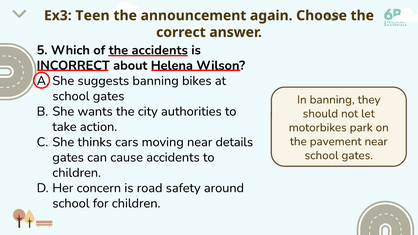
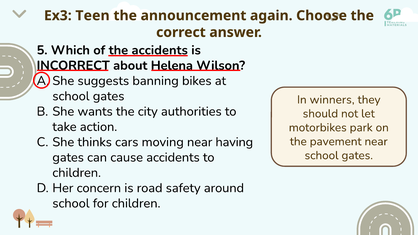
In banning: banning -> winners
details: details -> having
